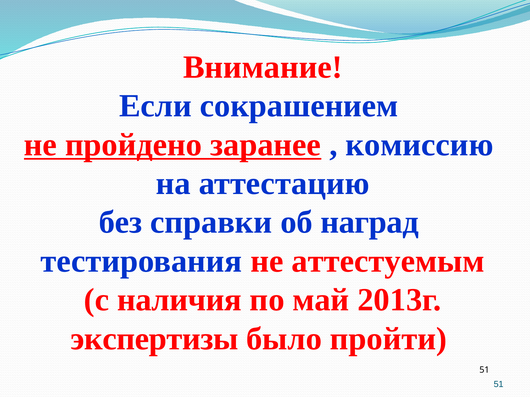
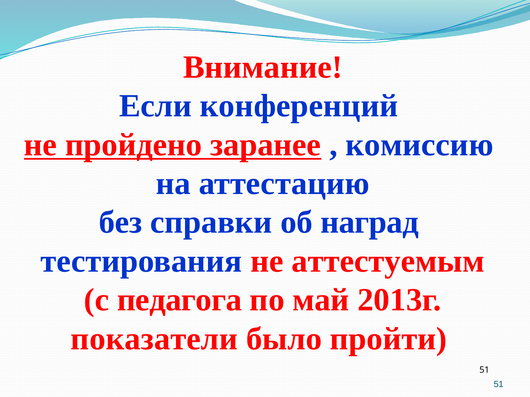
сокрашением: сокрашением -> конференций
наличия: наличия -> педагога
экспертизы: экспертизы -> показатели
